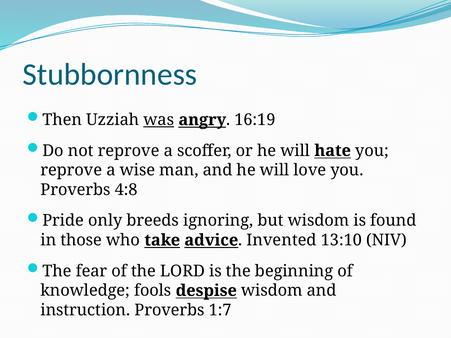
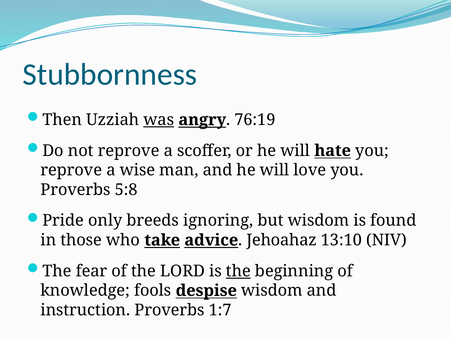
16:19: 16:19 -> 76:19
4:8: 4:8 -> 5:8
Invented: Invented -> Jehoahaz
the at (238, 271) underline: none -> present
